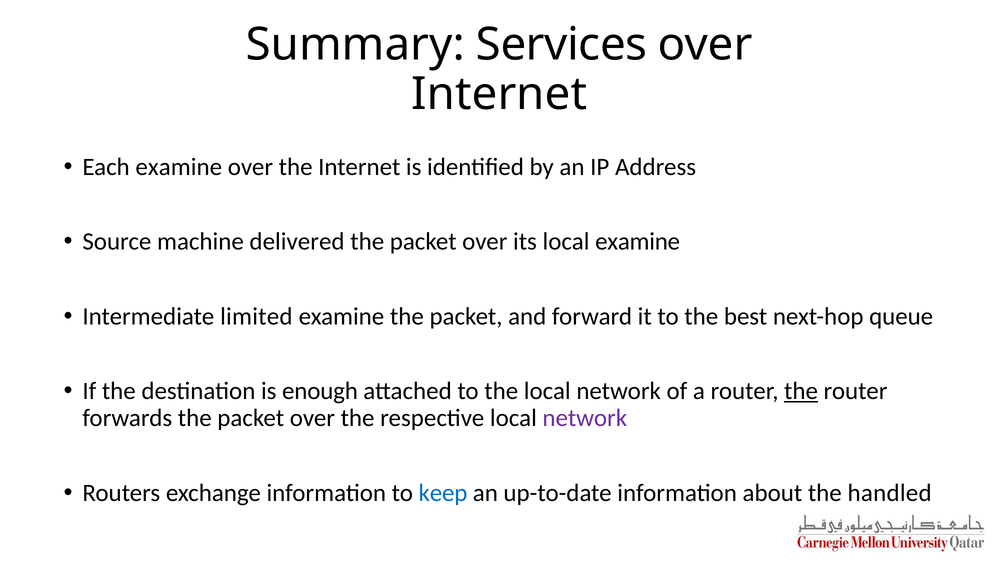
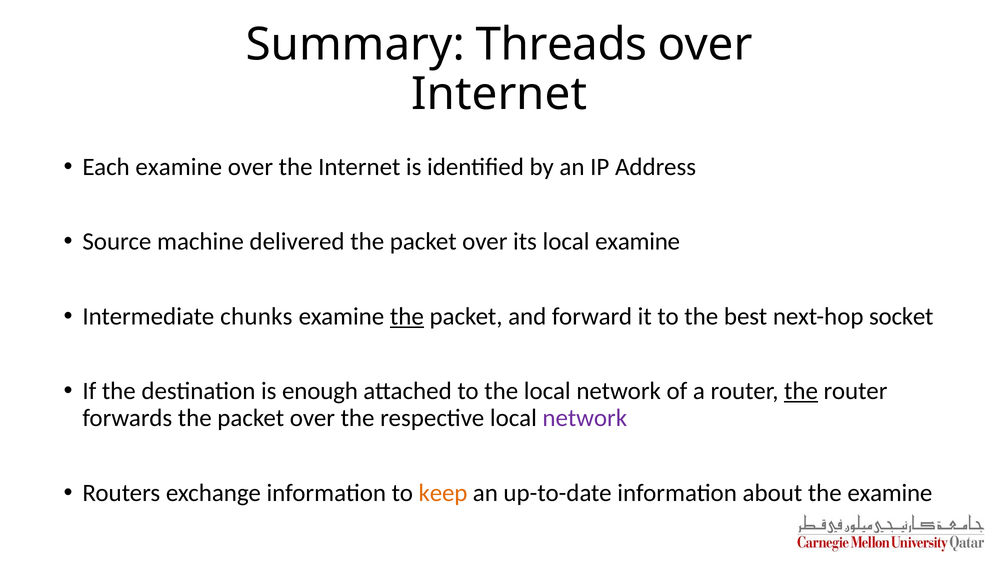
Services: Services -> Threads
limited: limited -> chunks
the at (407, 316) underline: none -> present
queue: queue -> socket
keep colour: blue -> orange
the handled: handled -> examine
